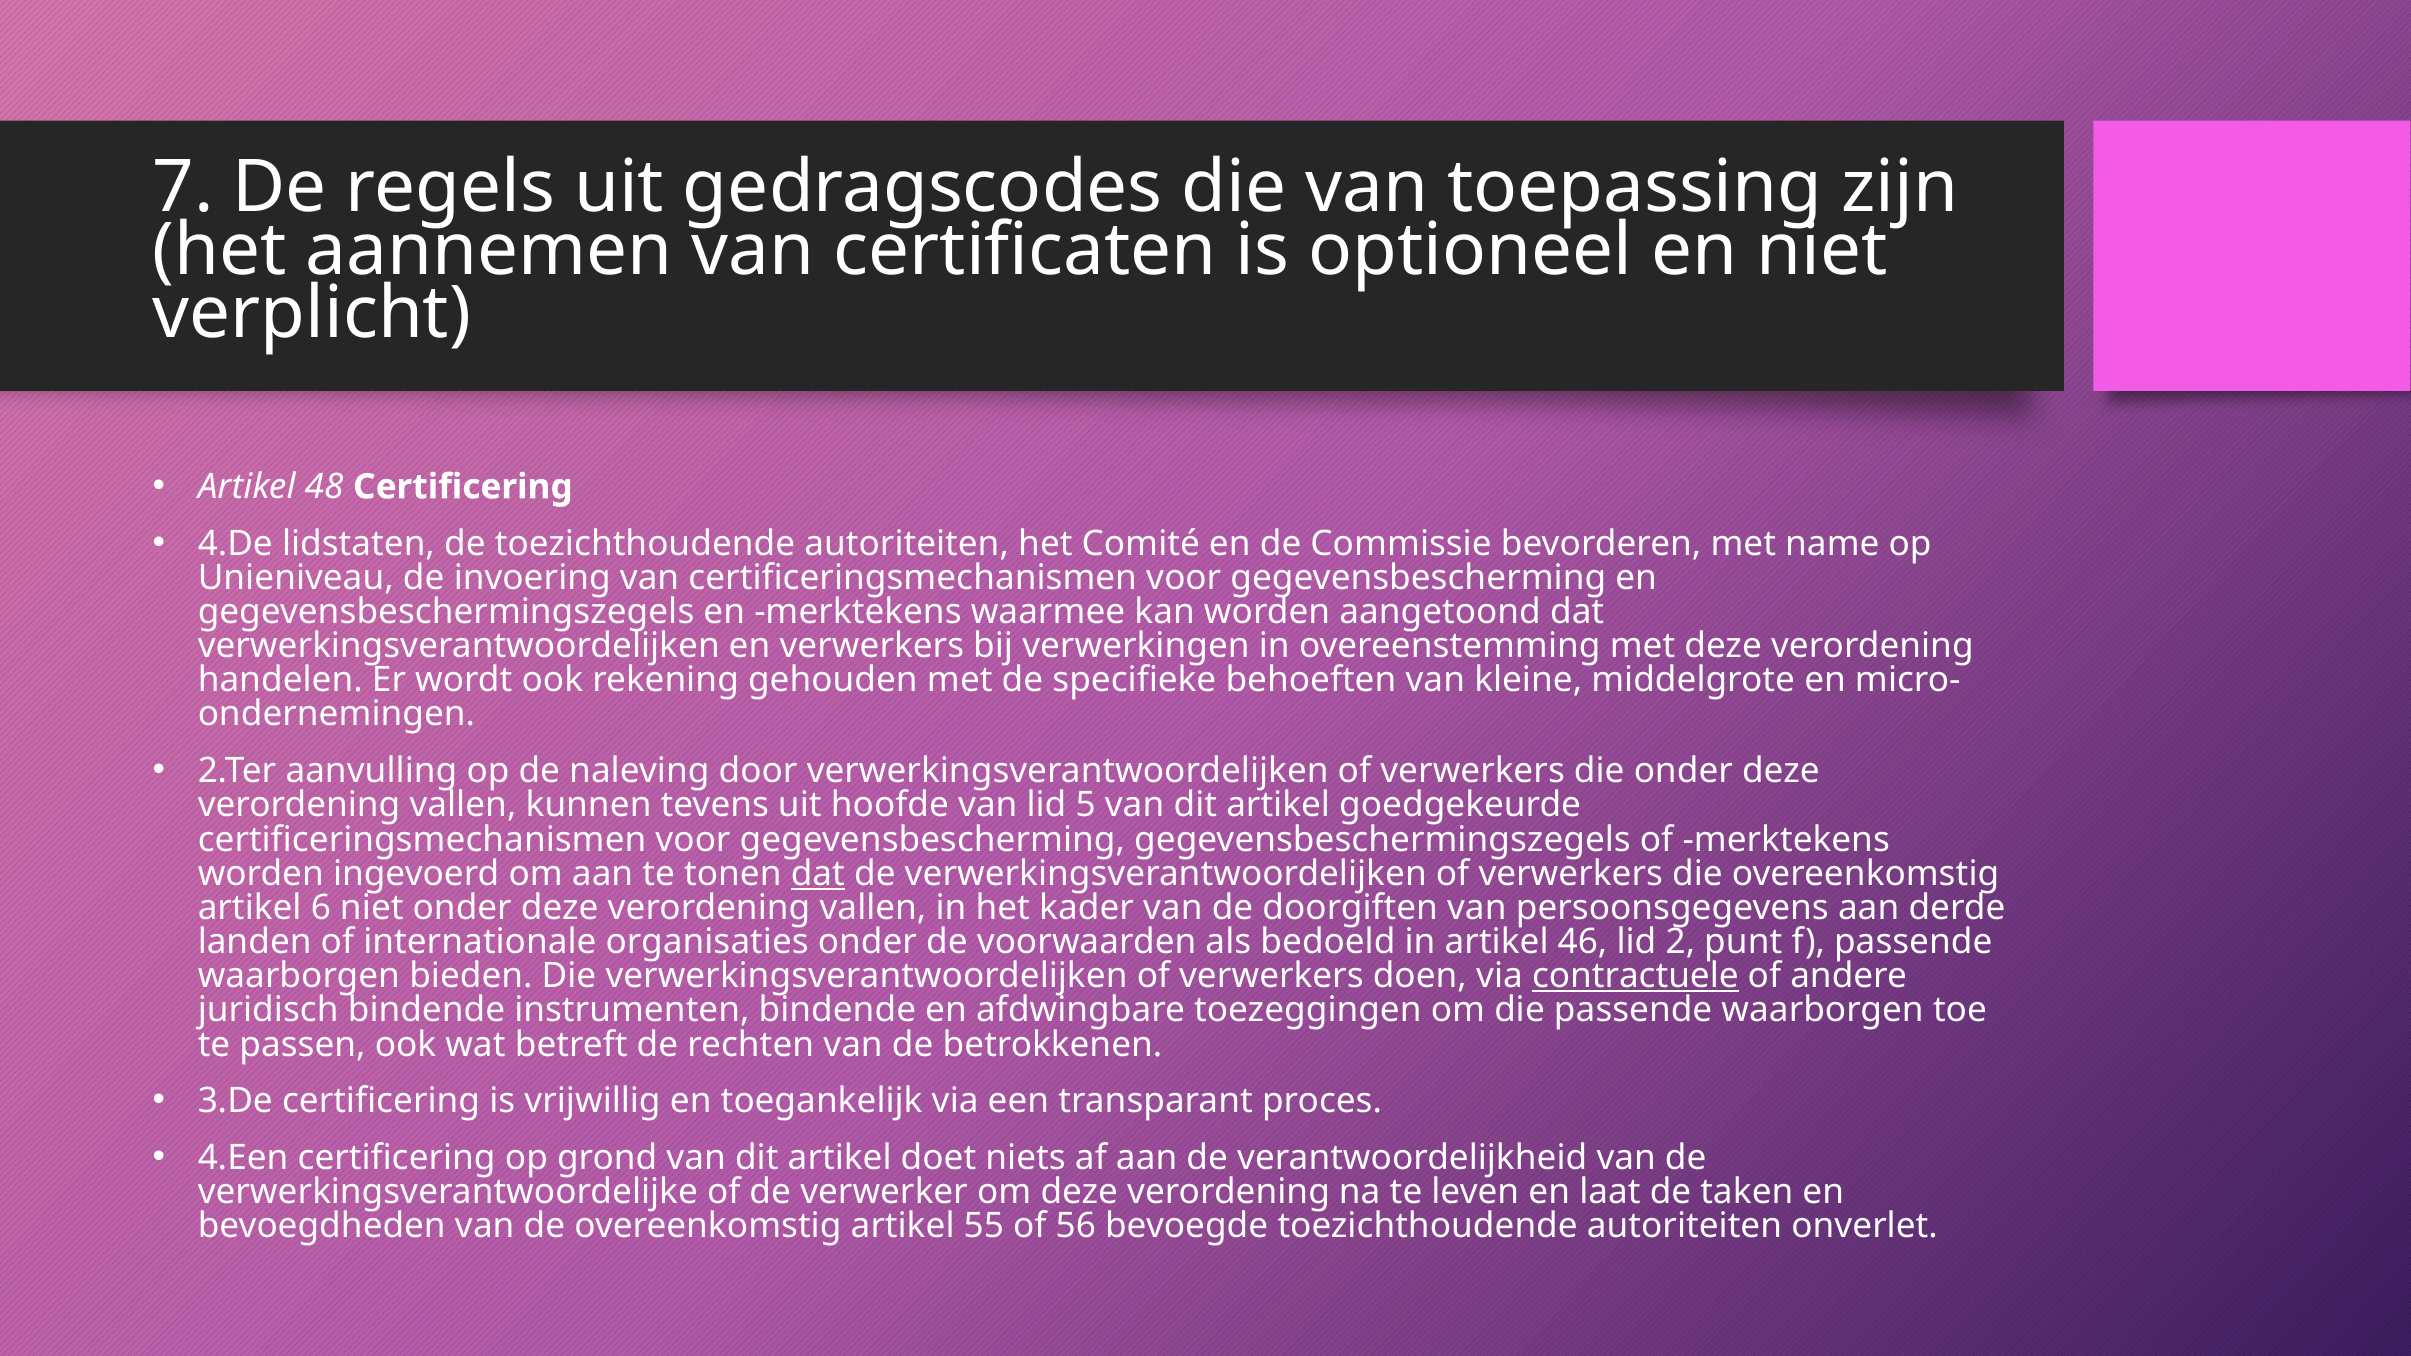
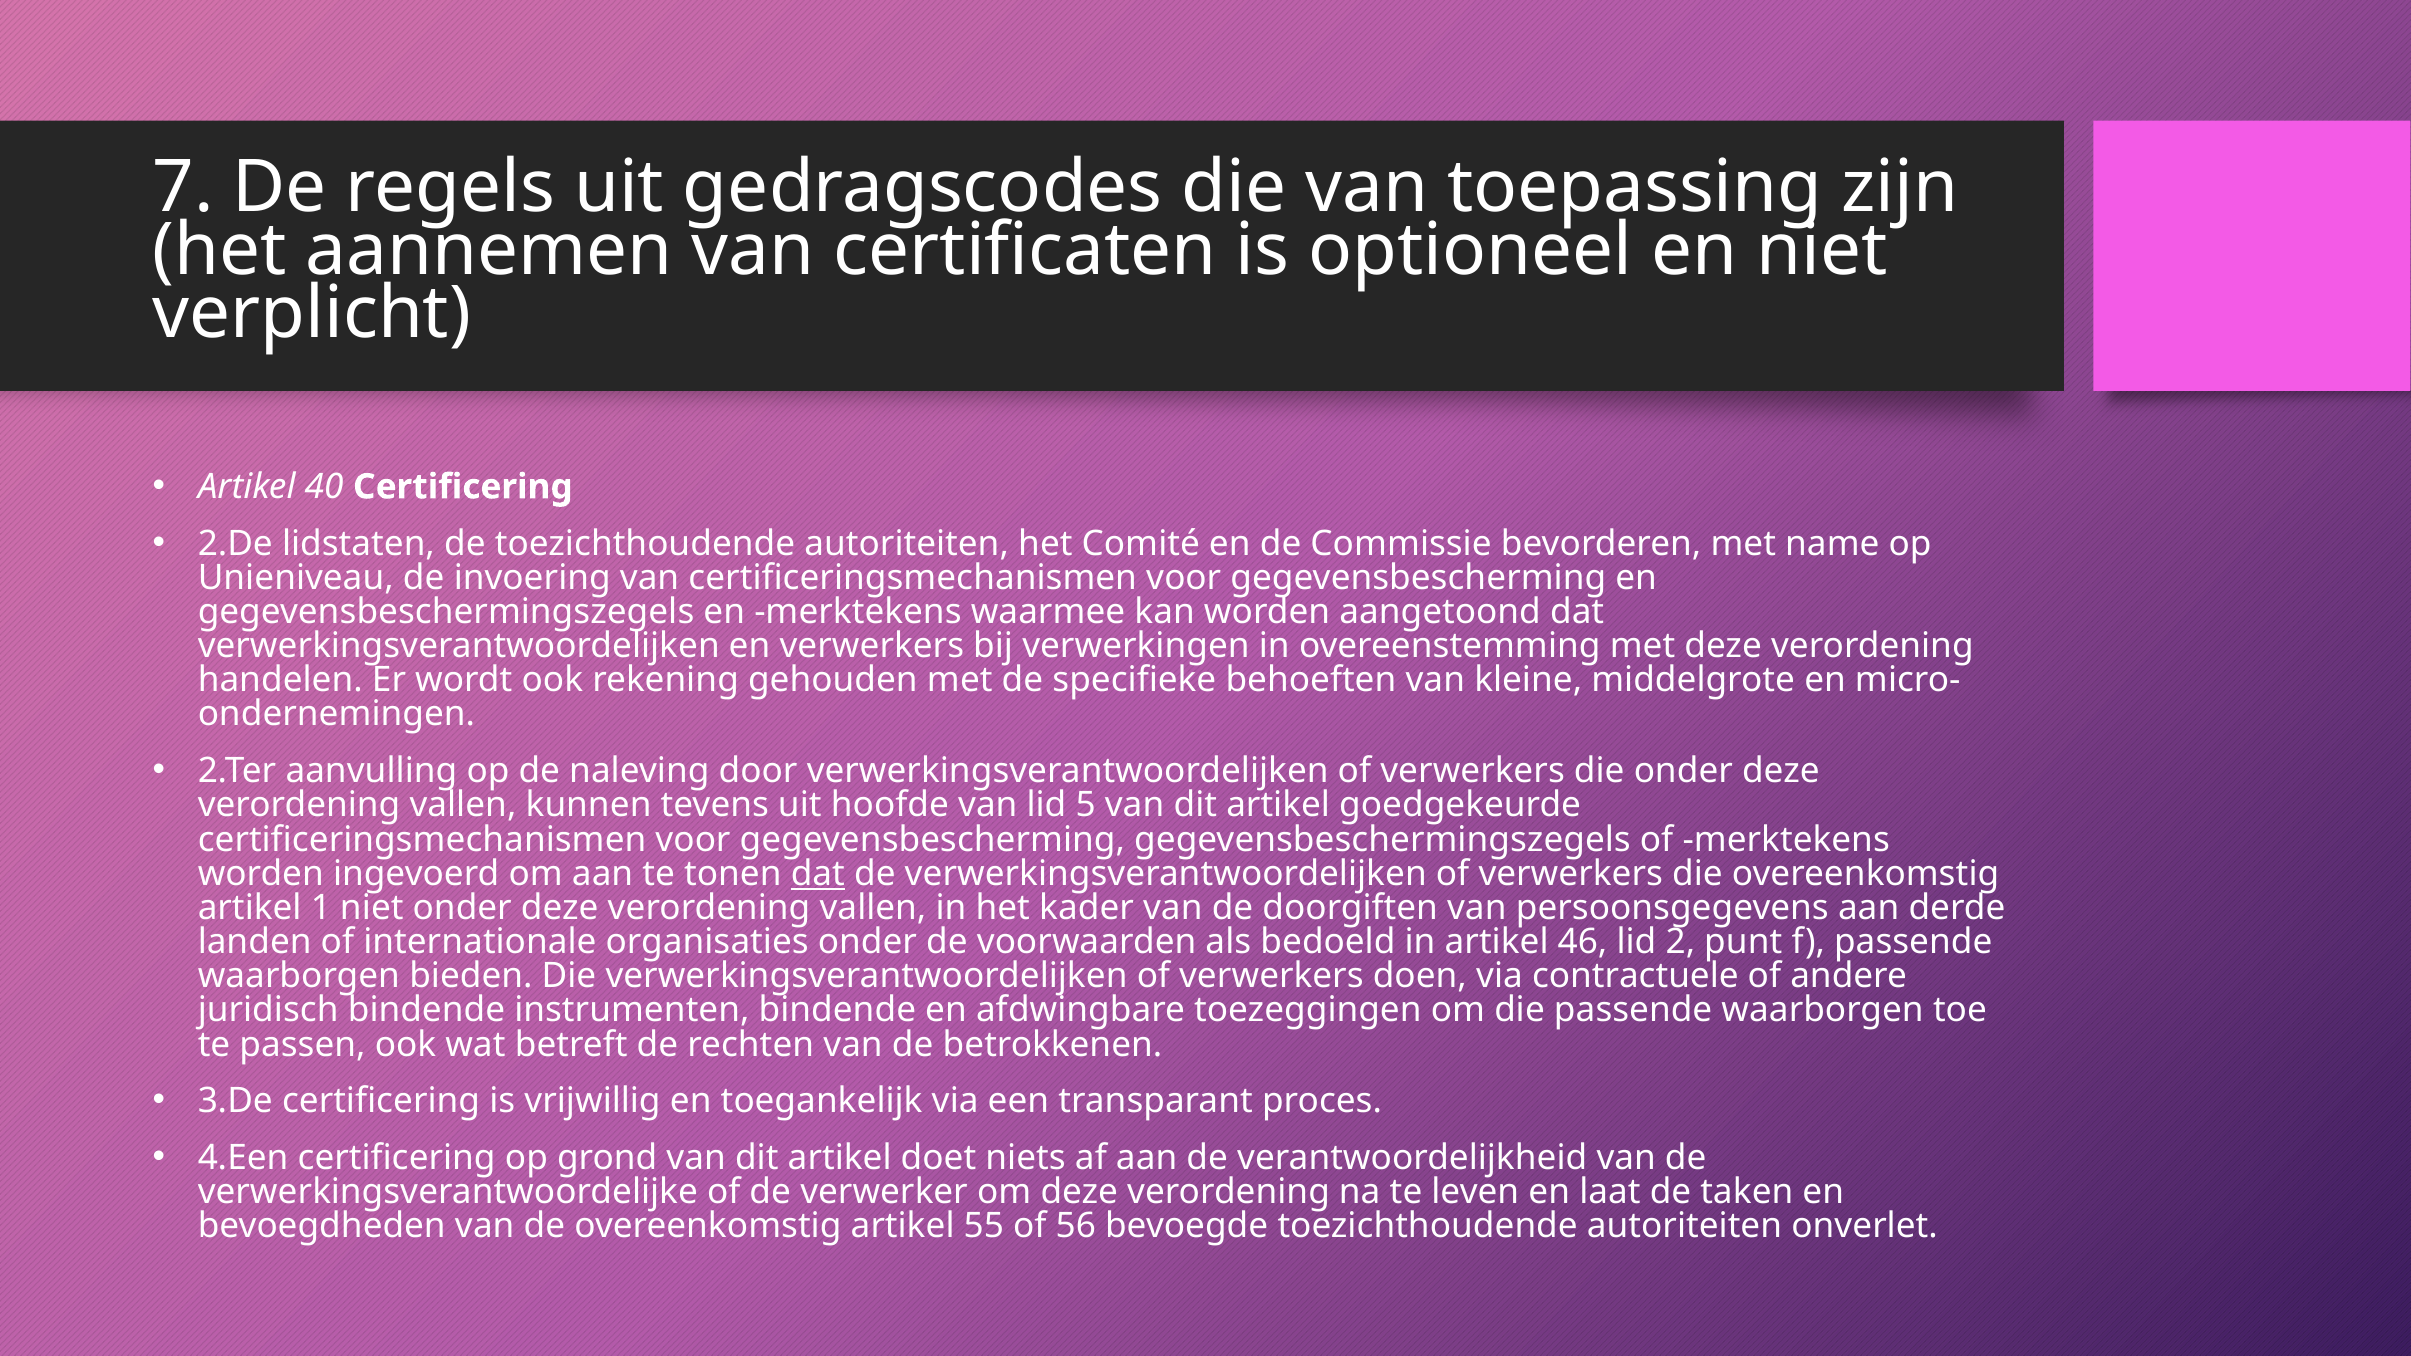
48: 48 -> 40
4.De: 4.De -> 2.De
6: 6 -> 1
contractuele underline: present -> none
